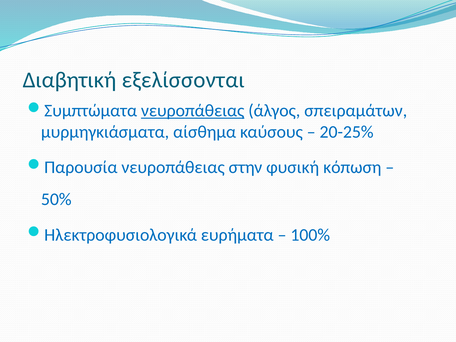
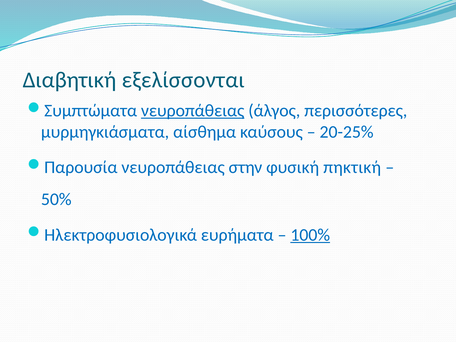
σπειραμάτων: σπειραμάτων -> περισσότερες
κόπωση: κόπωση -> πηκτική
100% underline: none -> present
